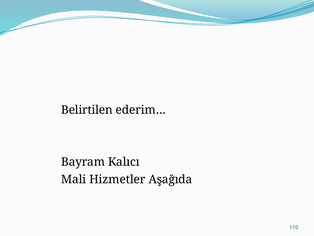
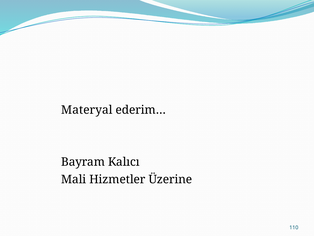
Belirtilen: Belirtilen -> Materyal
Aşağıda: Aşağıda -> Üzerine
